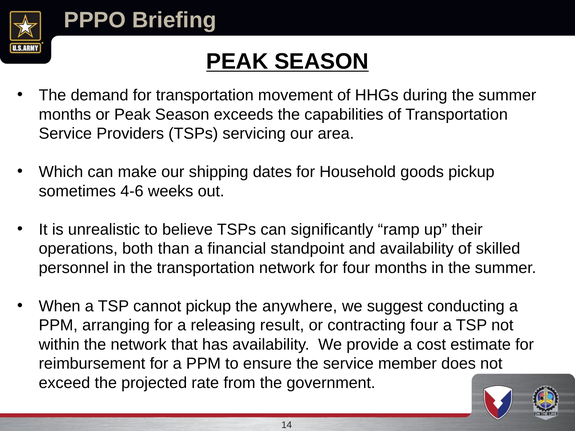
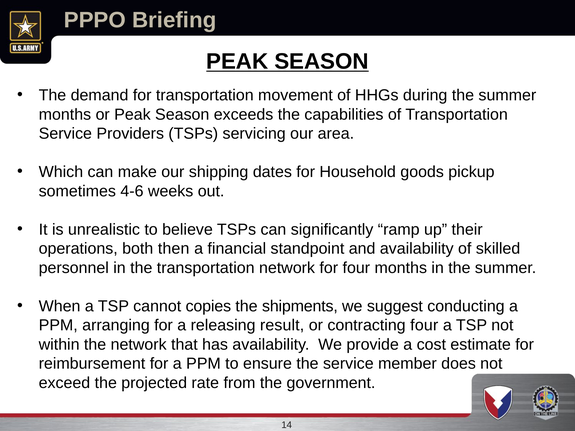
than: than -> then
cannot pickup: pickup -> copies
anywhere: anywhere -> shipments
